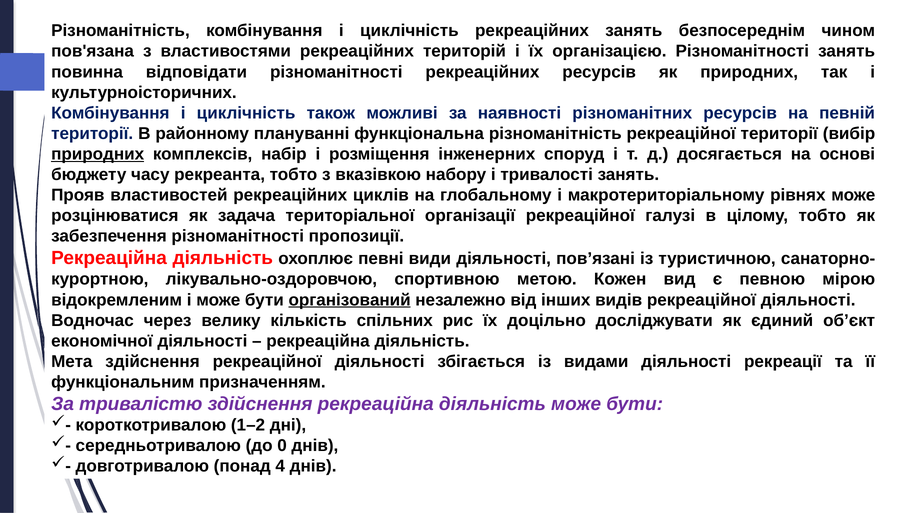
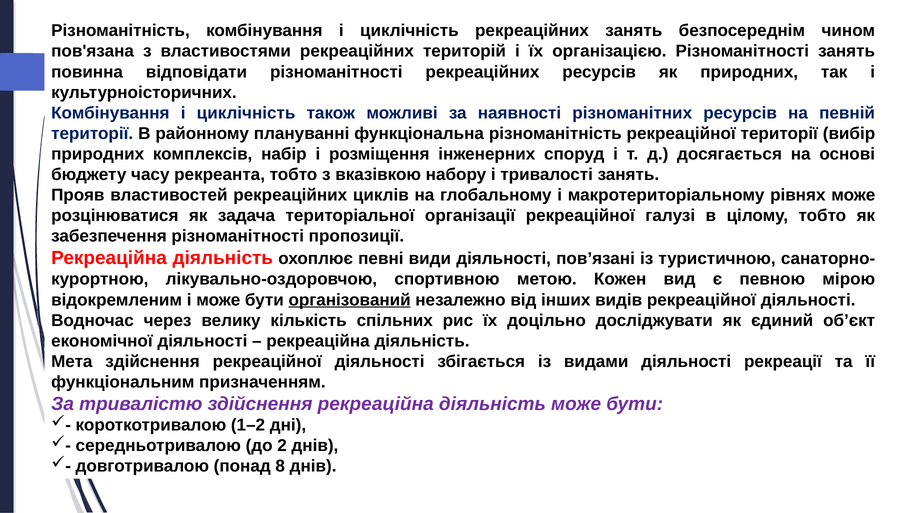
природних at (98, 154) underline: present -> none
0: 0 -> 2
4: 4 -> 8
